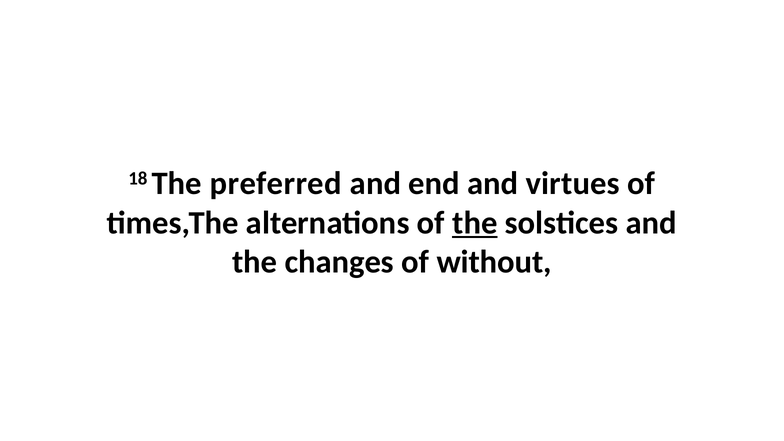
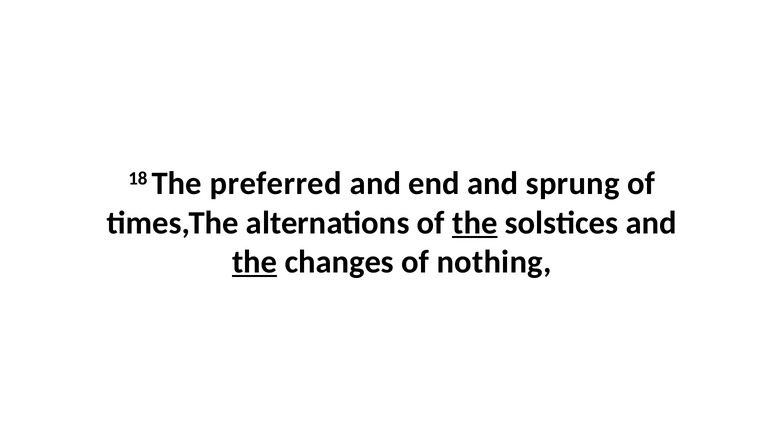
virtues: virtues -> sprung
the at (255, 262) underline: none -> present
without: without -> nothing
